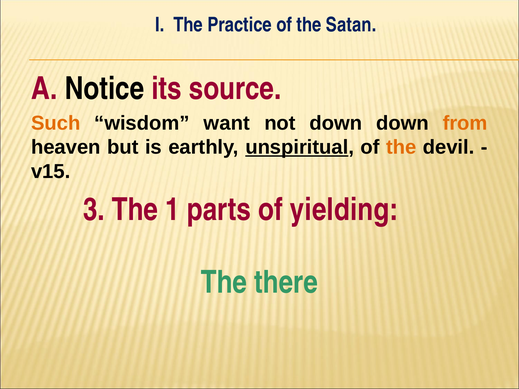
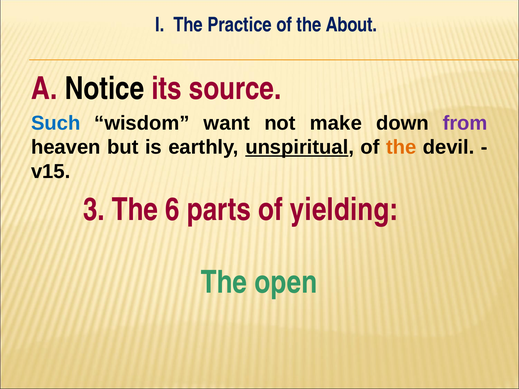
Satan: Satan -> About
Such colour: orange -> blue
not down: down -> make
from colour: orange -> purple
1: 1 -> 6
there: there -> open
